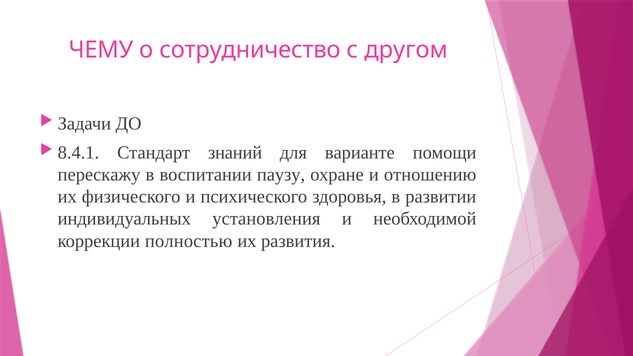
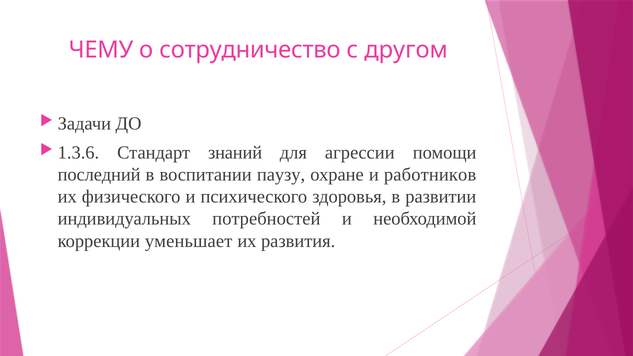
8.4.1: 8.4.1 -> 1.3.6
варианте: варианте -> агрессии
перескажу: перескажу -> последний
отношению: отношению -> работников
установления: установления -> потребностей
полностью: полностью -> уменьшает
